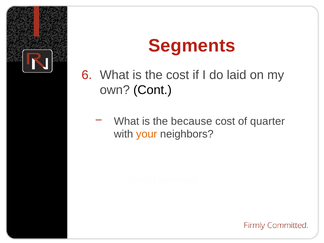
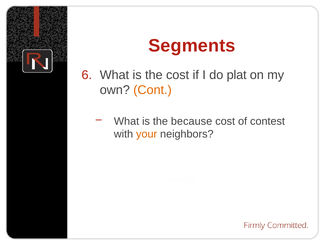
laid: laid -> plat
Cont colour: black -> orange
quarter: quarter -> contest
